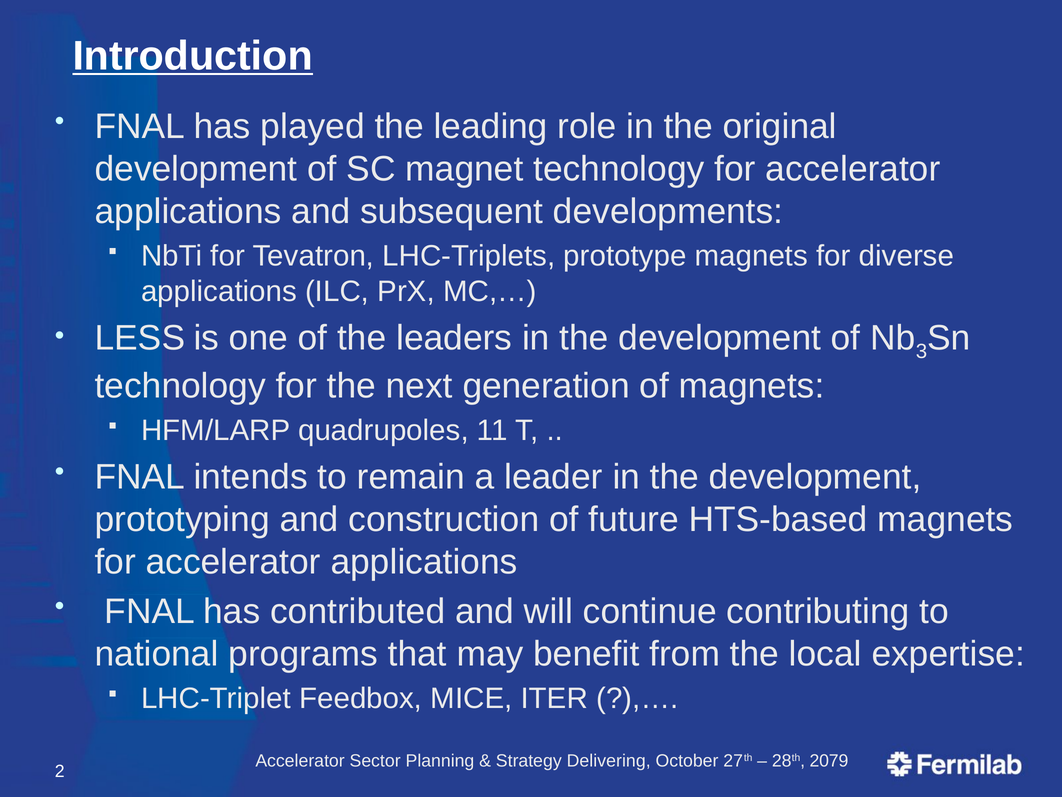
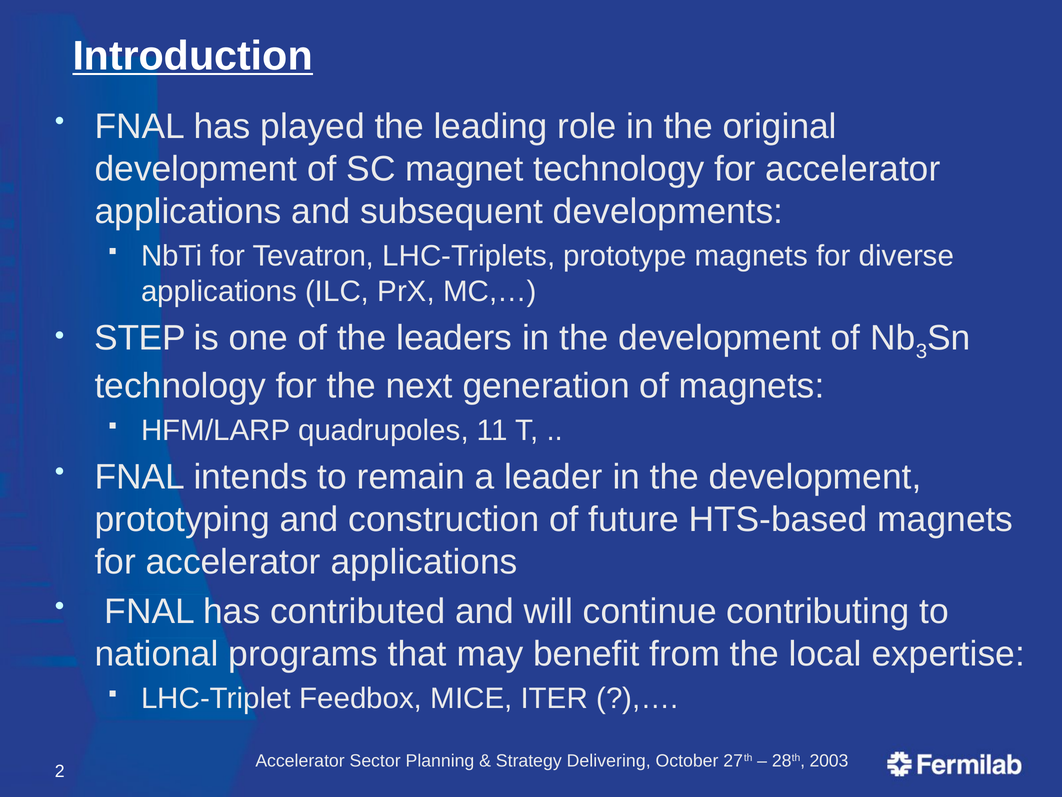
LESS: LESS -> STEP
2079: 2079 -> 2003
